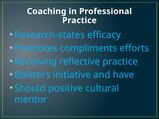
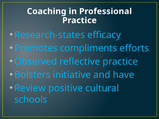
Receiving: Receiving -> Observed
Should: Should -> Review
mentor: mentor -> schools
